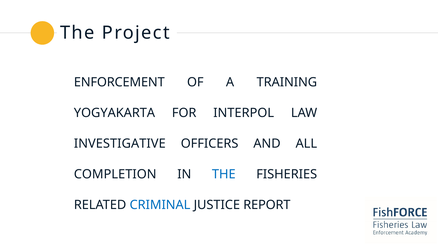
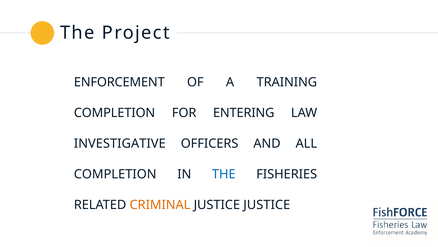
YOGYAKARTA at (114, 113): YOGYAKARTA -> COMPLETION
INTERPOL: INTERPOL -> ENTERING
CRIMINAL colour: blue -> orange
JUSTICE REPORT: REPORT -> JUSTICE
